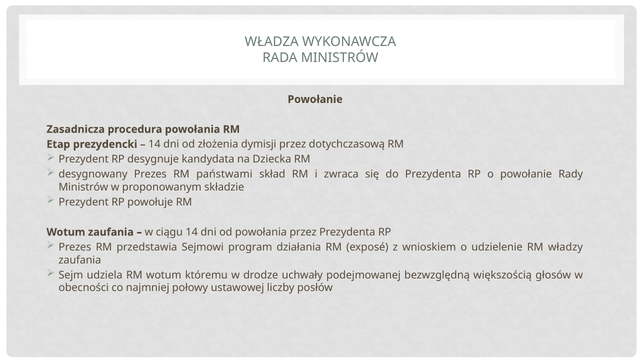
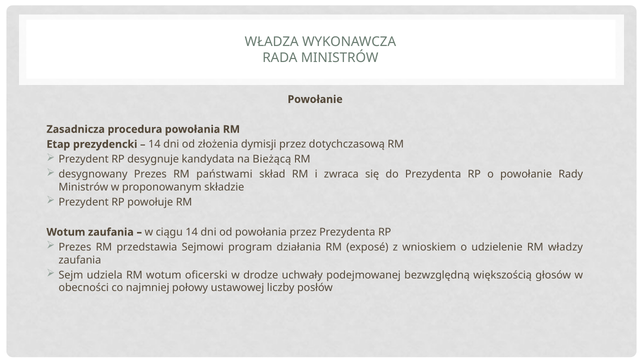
Dziecka: Dziecka -> Bieżącą
któremu: któremu -> oficerski
